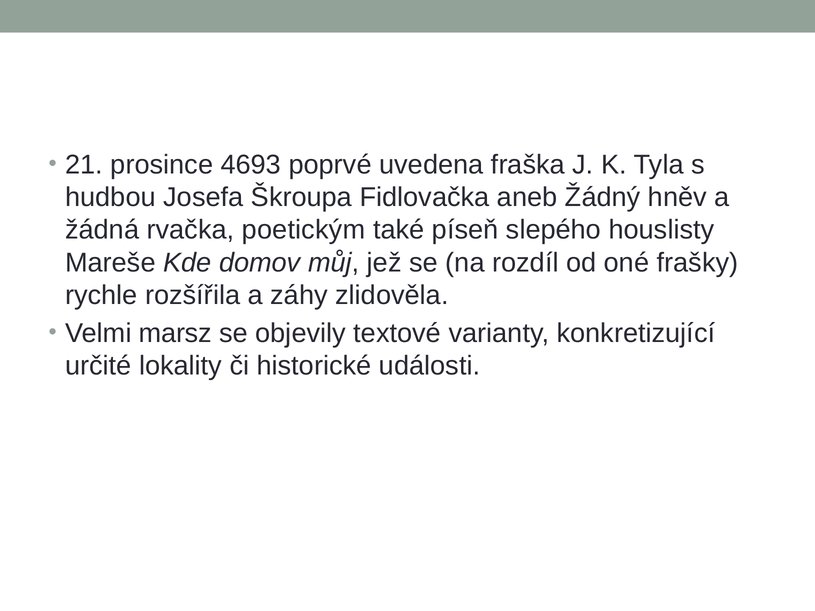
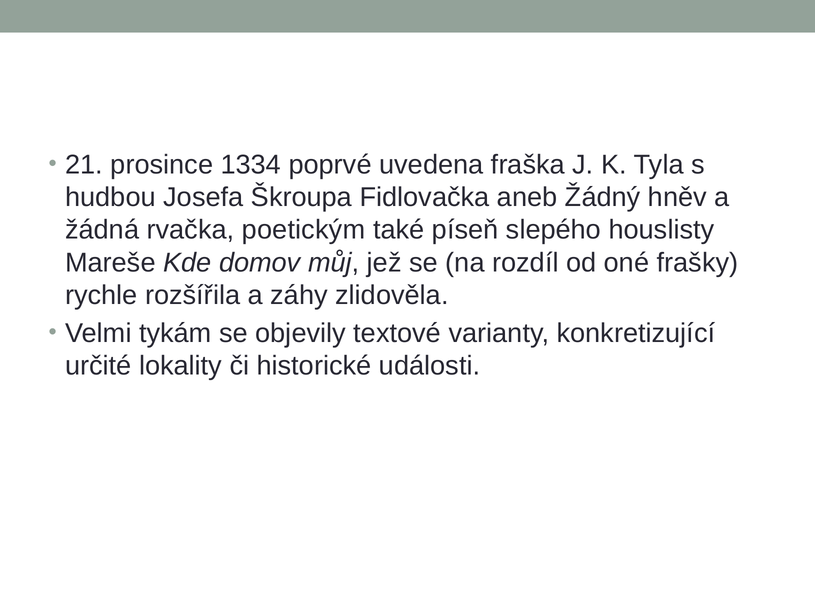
4693: 4693 -> 1334
marsz: marsz -> tykám
